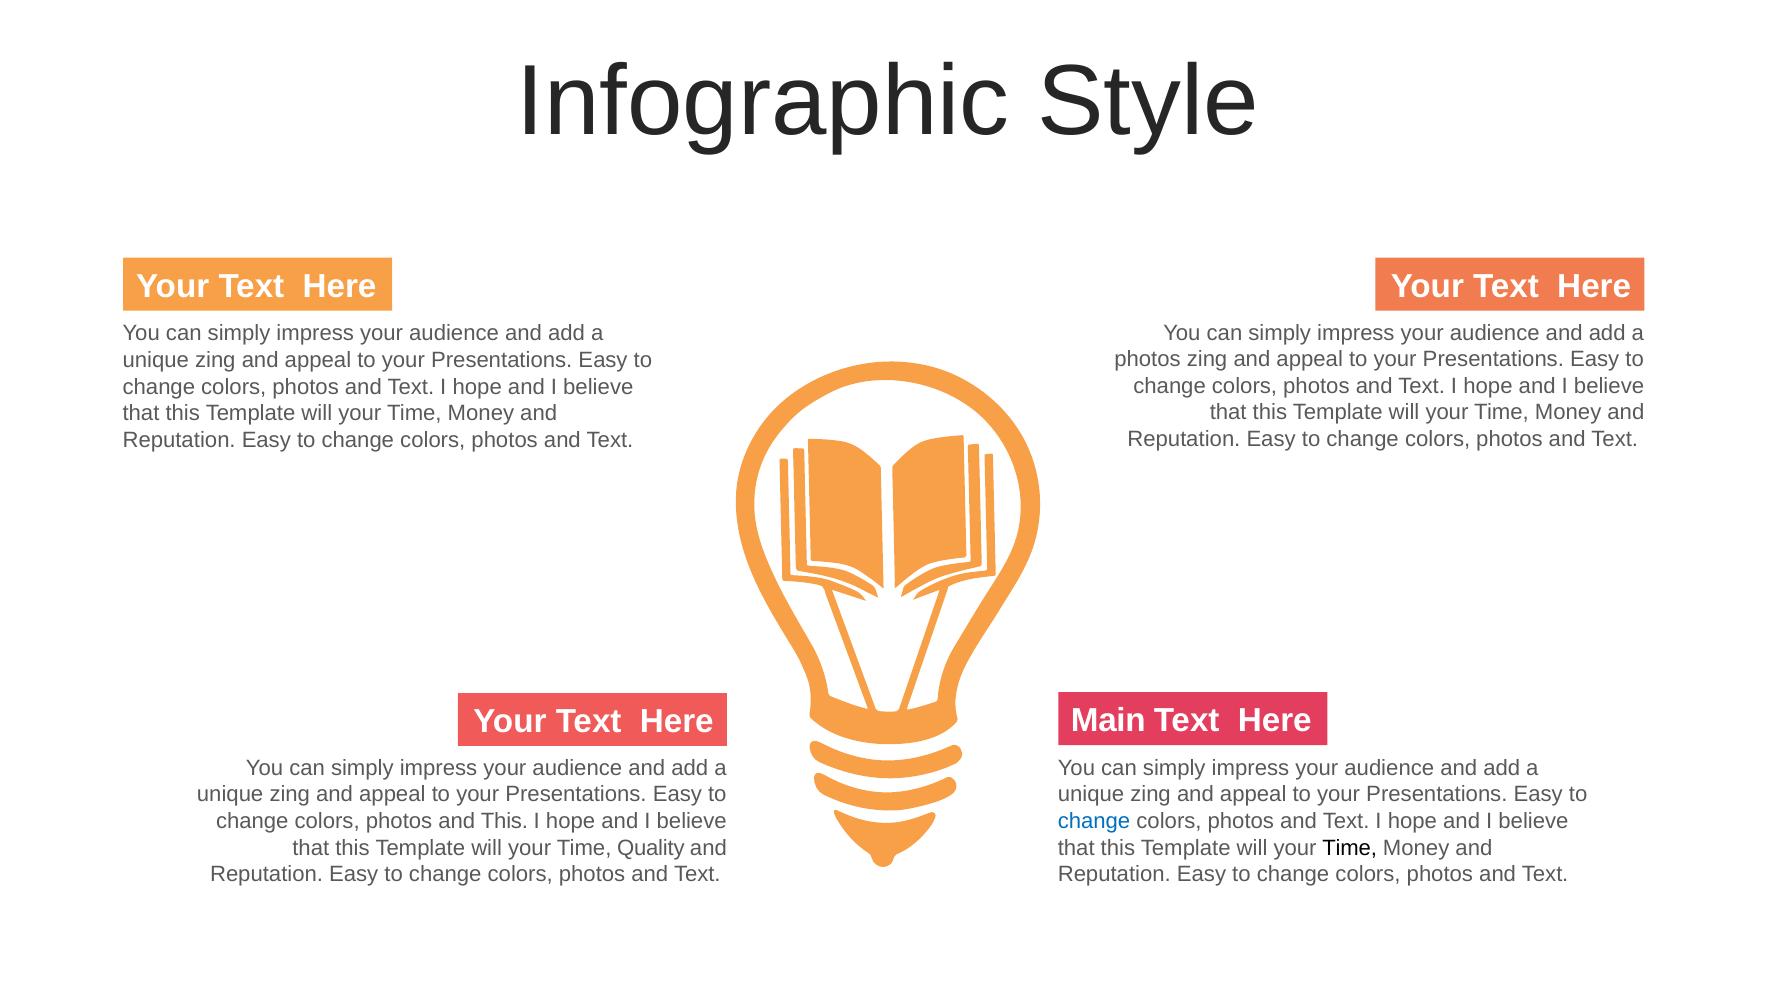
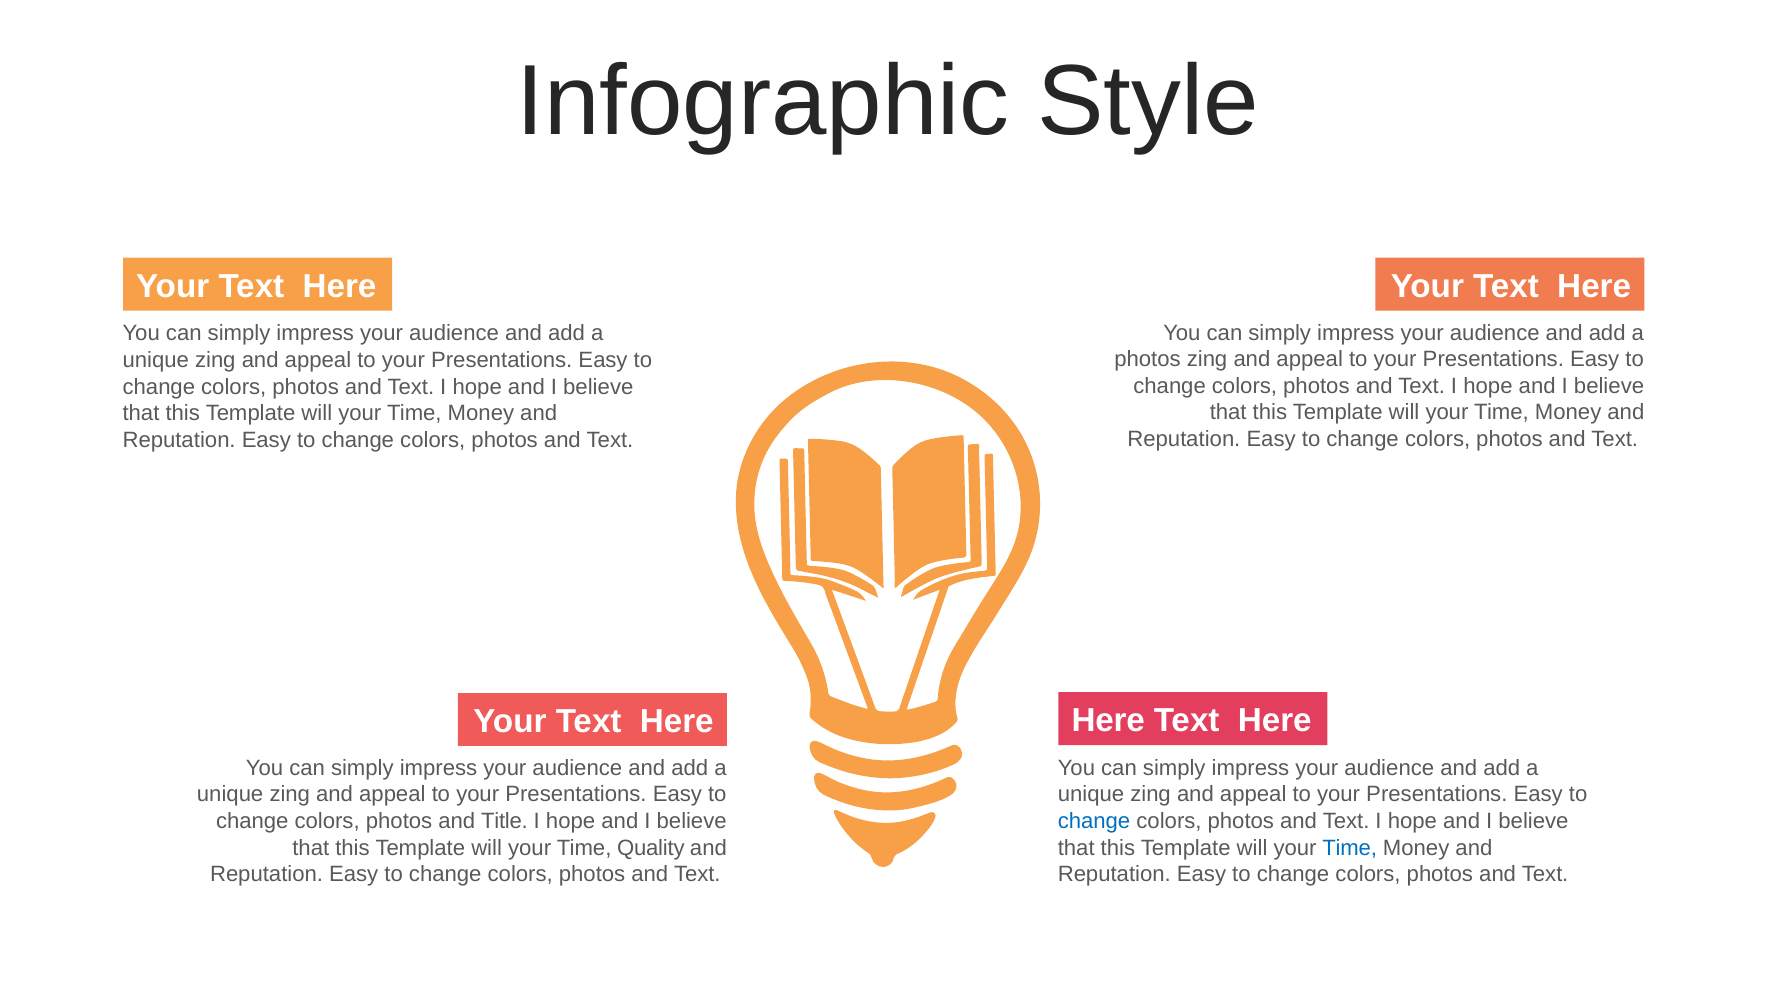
Main at (1108, 721): Main -> Here
and This: This -> Title
Time at (1350, 848) colour: black -> blue
